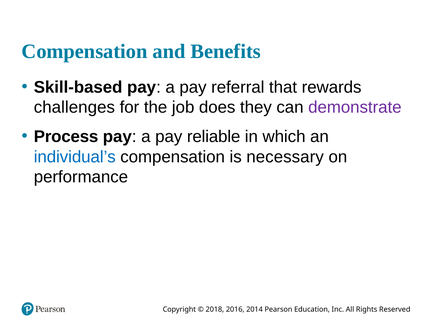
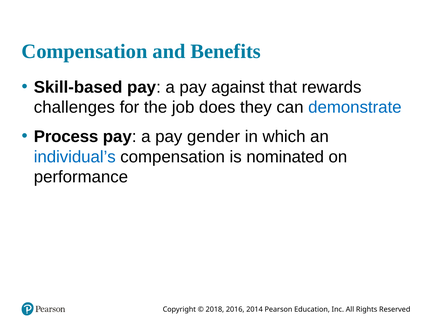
referral: referral -> against
demonstrate colour: purple -> blue
reliable: reliable -> gender
necessary: necessary -> nominated
